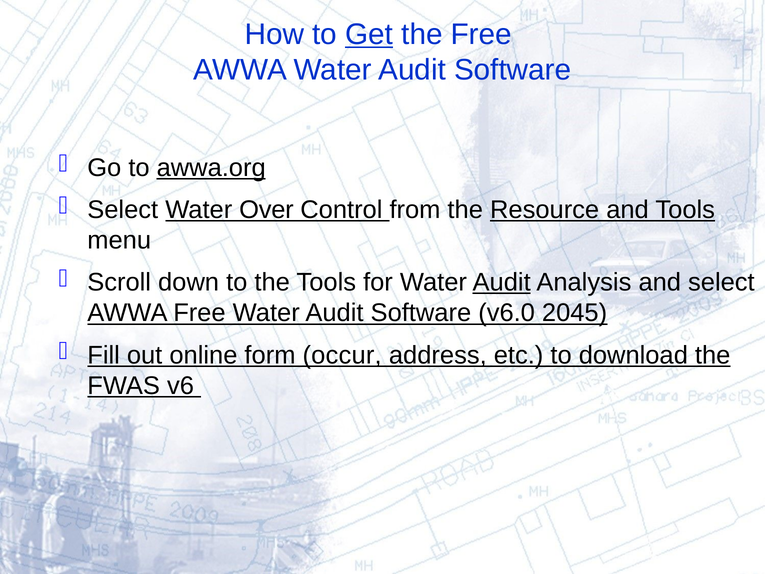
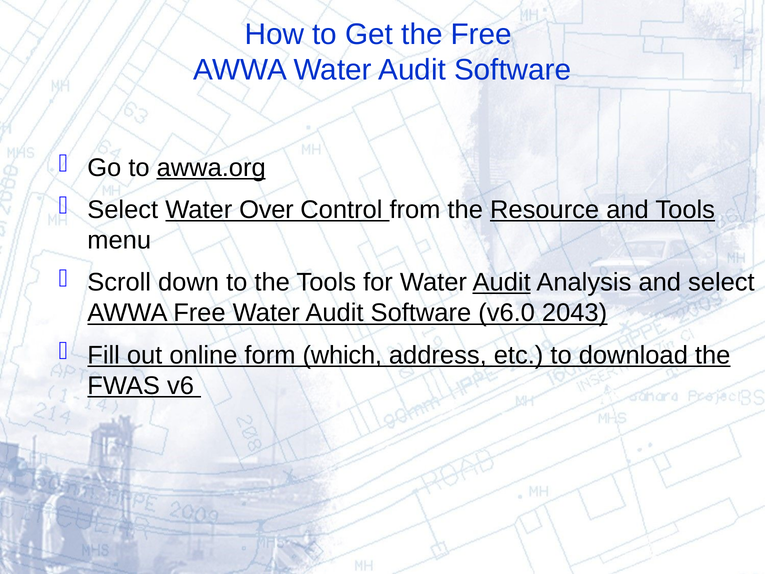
Get underline: present -> none
2045: 2045 -> 2043
occur: occur -> which
